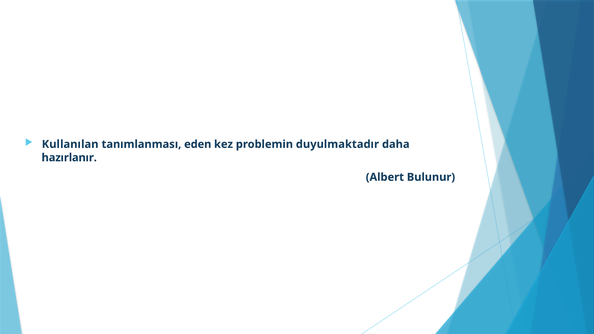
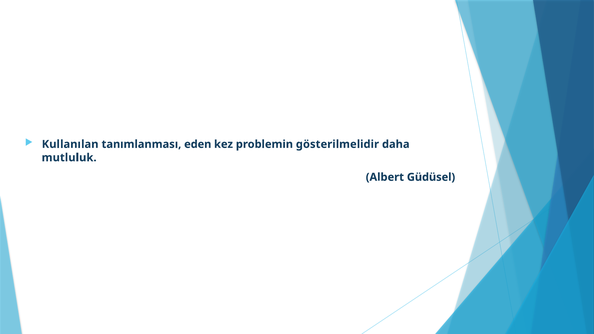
duyulmaktadır: duyulmaktadır -> gösterilmelidir
hazırlanır: hazırlanır -> mutluluk
Bulunur: Bulunur -> Güdüsel
